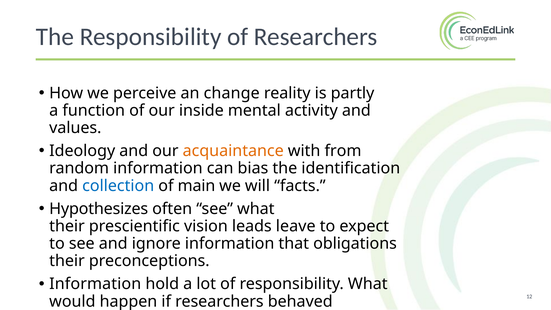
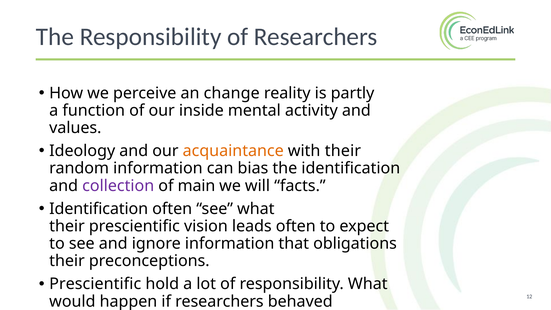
with from: from -> their
collection colour: blue -> purple
Hypothesizes at (99, 209): Hypothesizes -> Identification
leads leave: leave -> often
Information at (95, 284): Information -> Prescientific
